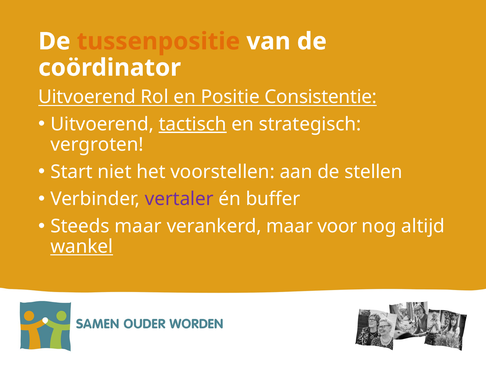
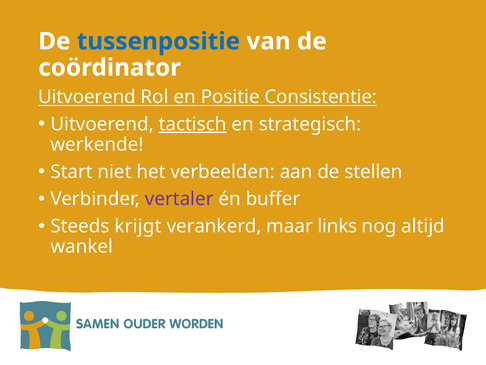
tussenpositie colour: orange -> blue
vergroten: vergroten -> werkende
voorstellen: voorstellen -> verbeelden
Steeds maar: maar -> krijgt
voor: voor -> links
wankel underline: present -> none
